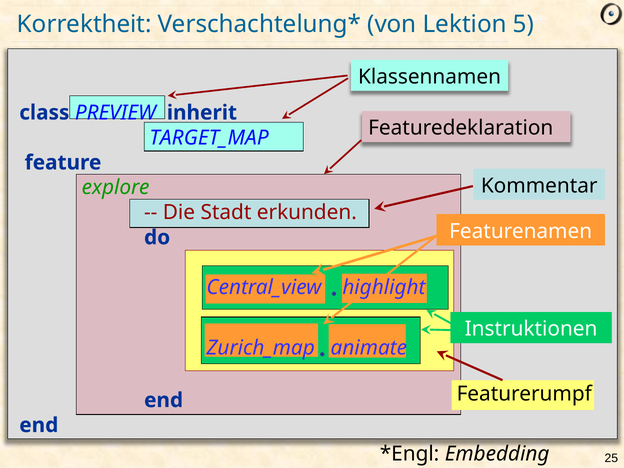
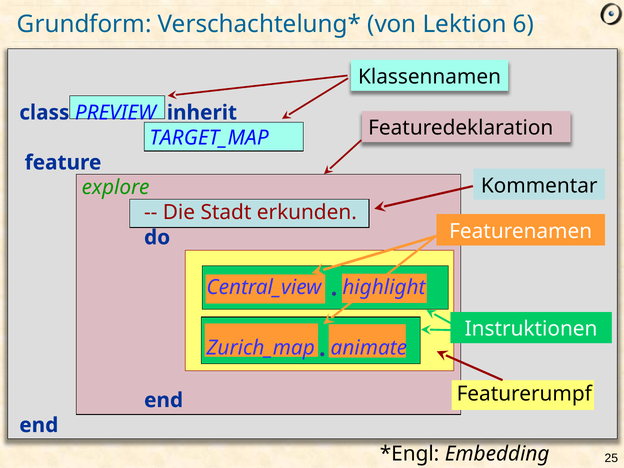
Korrektheit: Korrektheit -> Grundform
5: 5 -> 6
